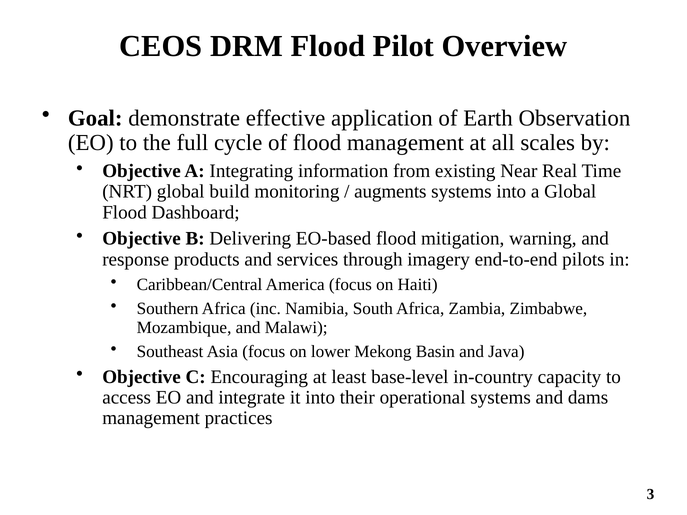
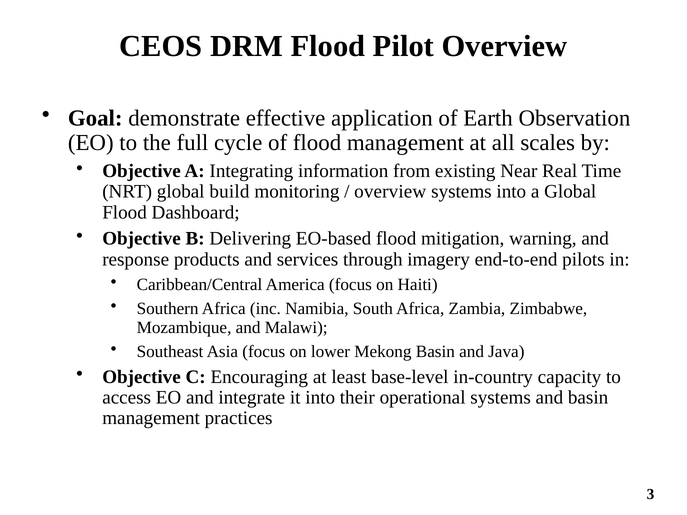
augments at (390, 192): augments -> overview
and dams: dams -> basin
